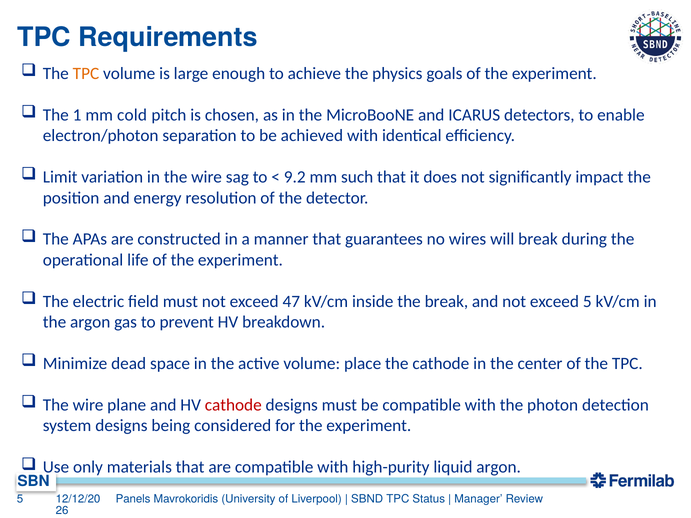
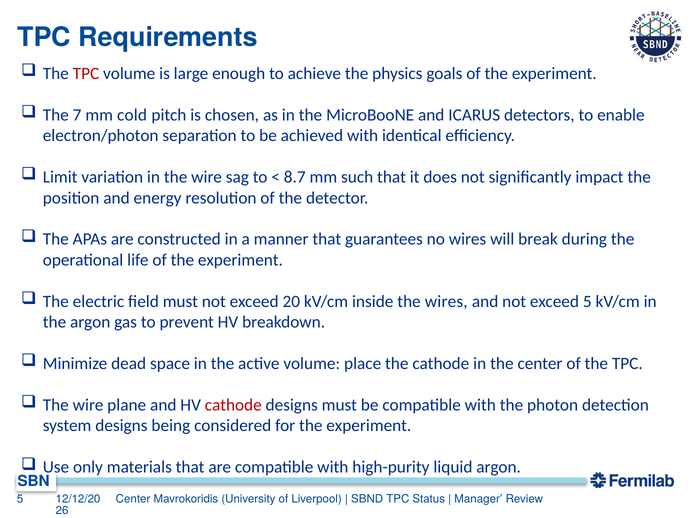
TPC at (86, 74) colour: orange -> red
1: 1 -> 7
9.2: 9.2 -> 8.7
47: 47 -> 20
the break: break -> wires
Panels at (133, 499): Panels -> Center
